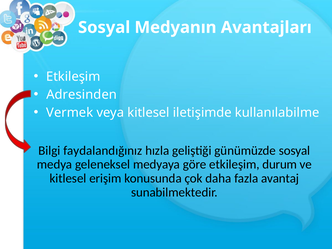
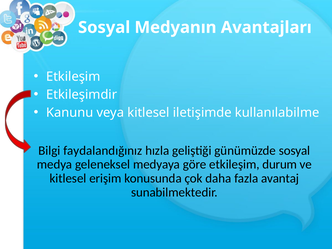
Adresinden: Adresinden -> Etkileşimdir
Vermek: Vermek -> Kanunu
